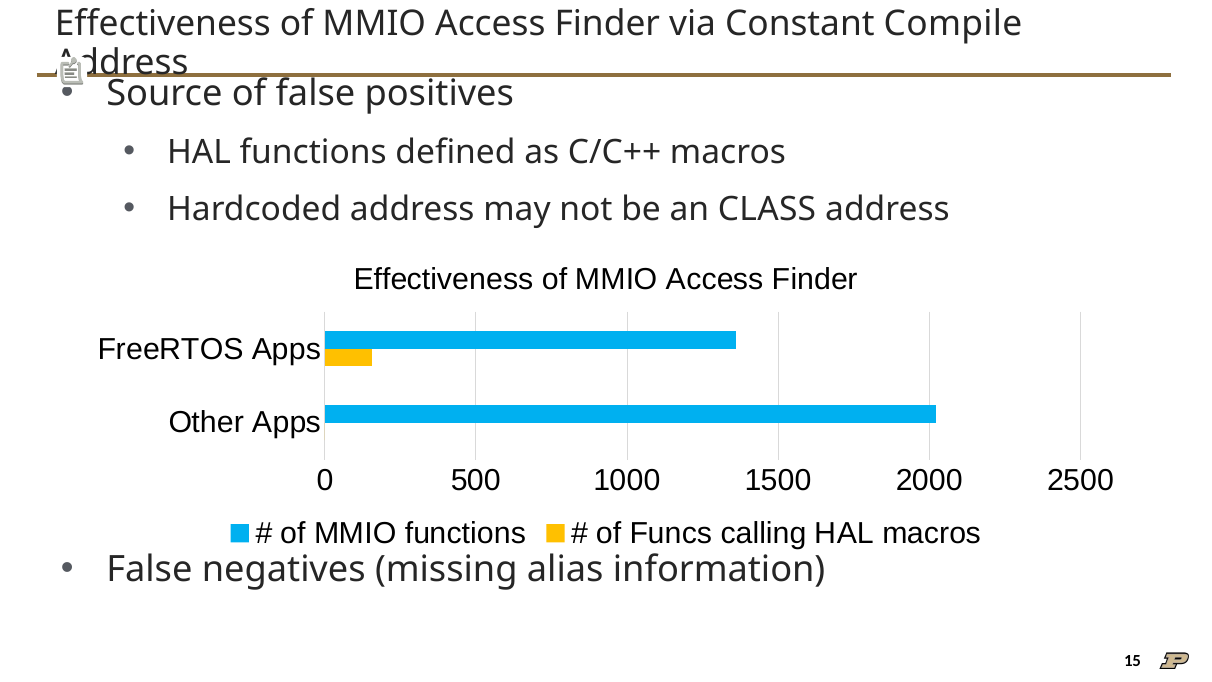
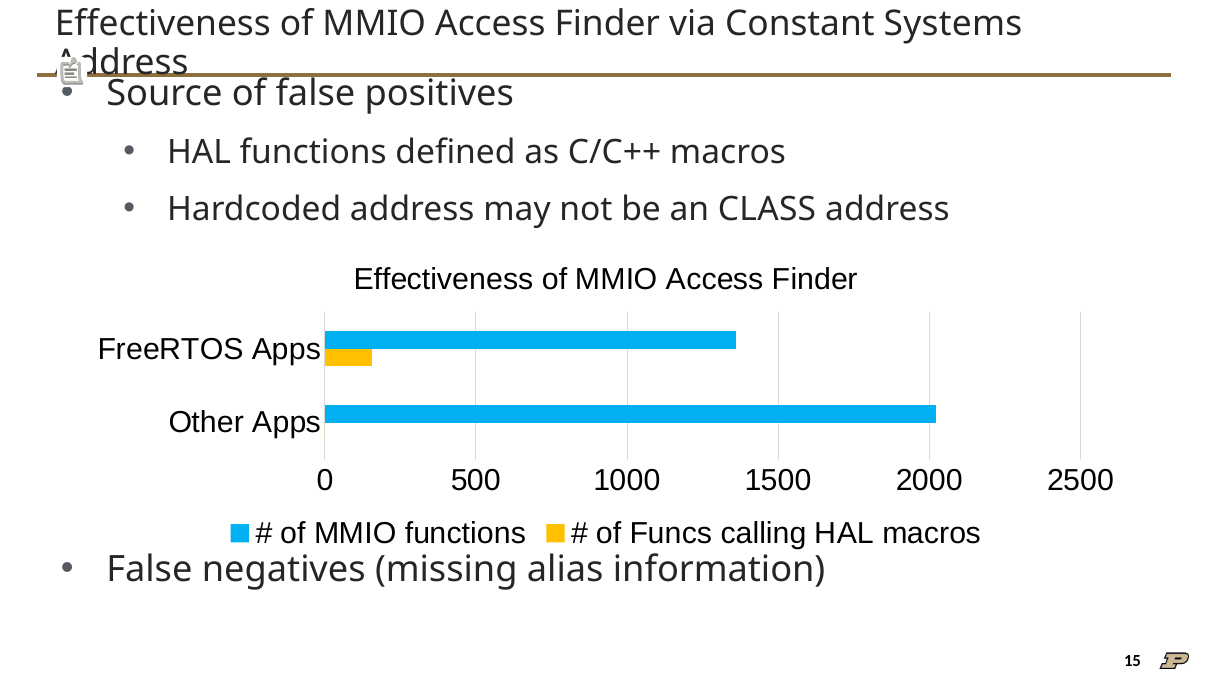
Compile: Compile -> Systems
